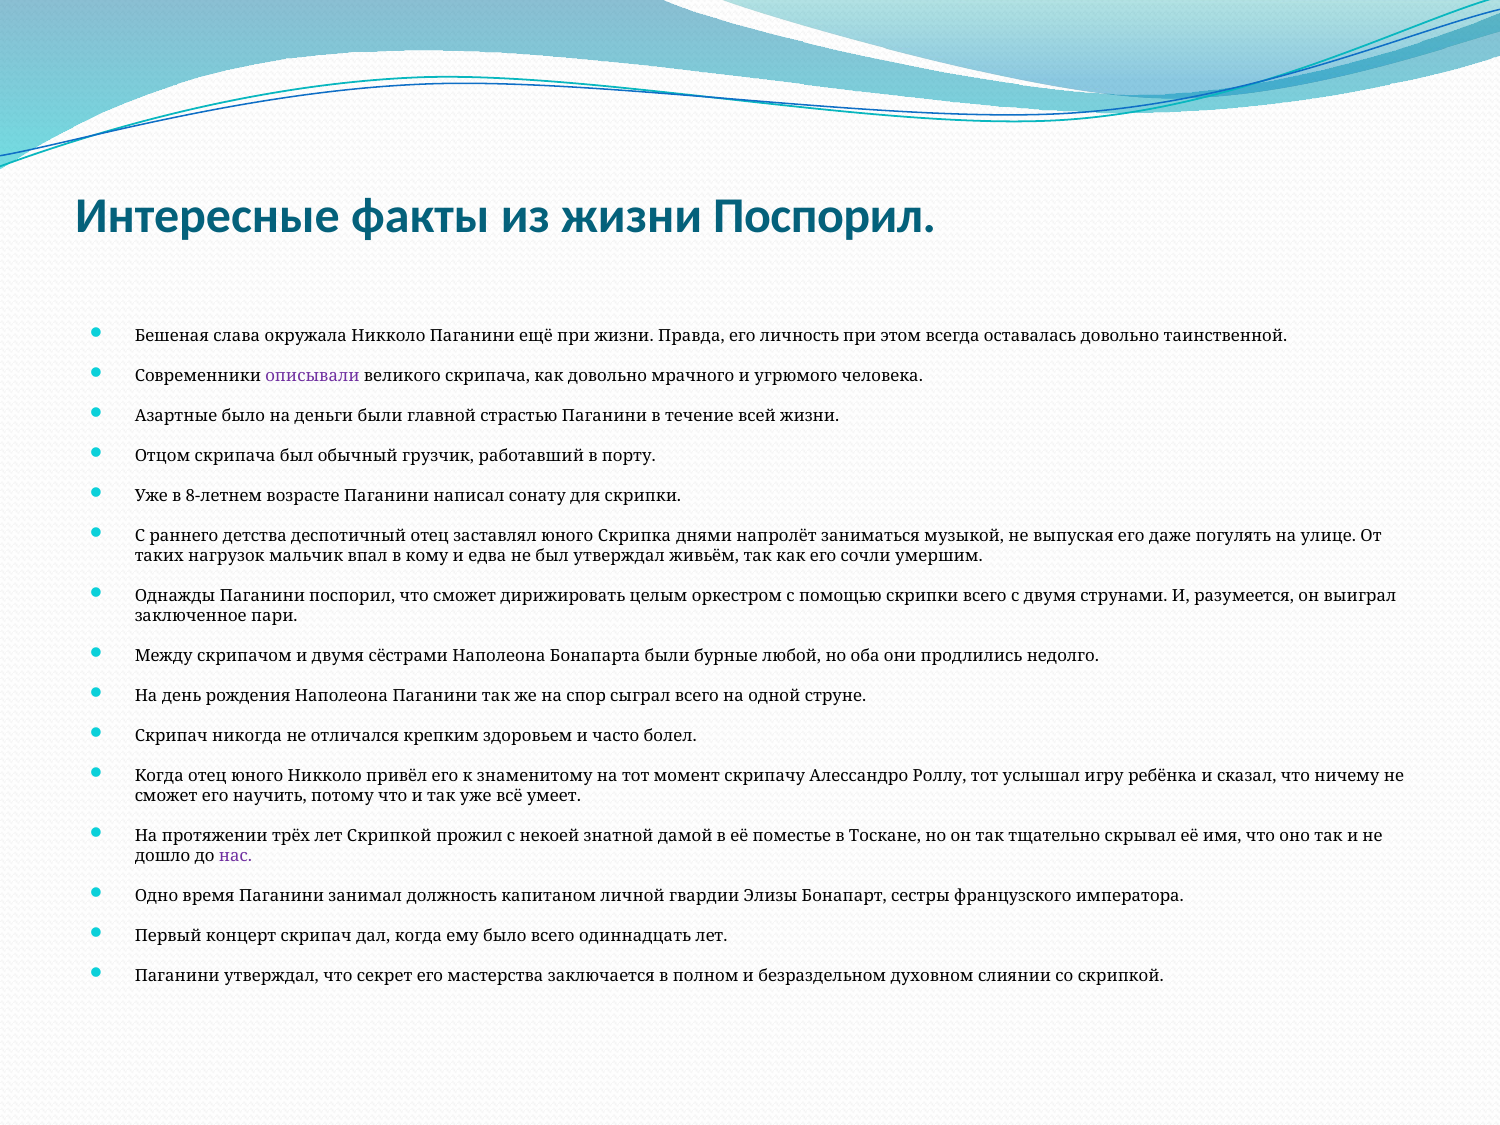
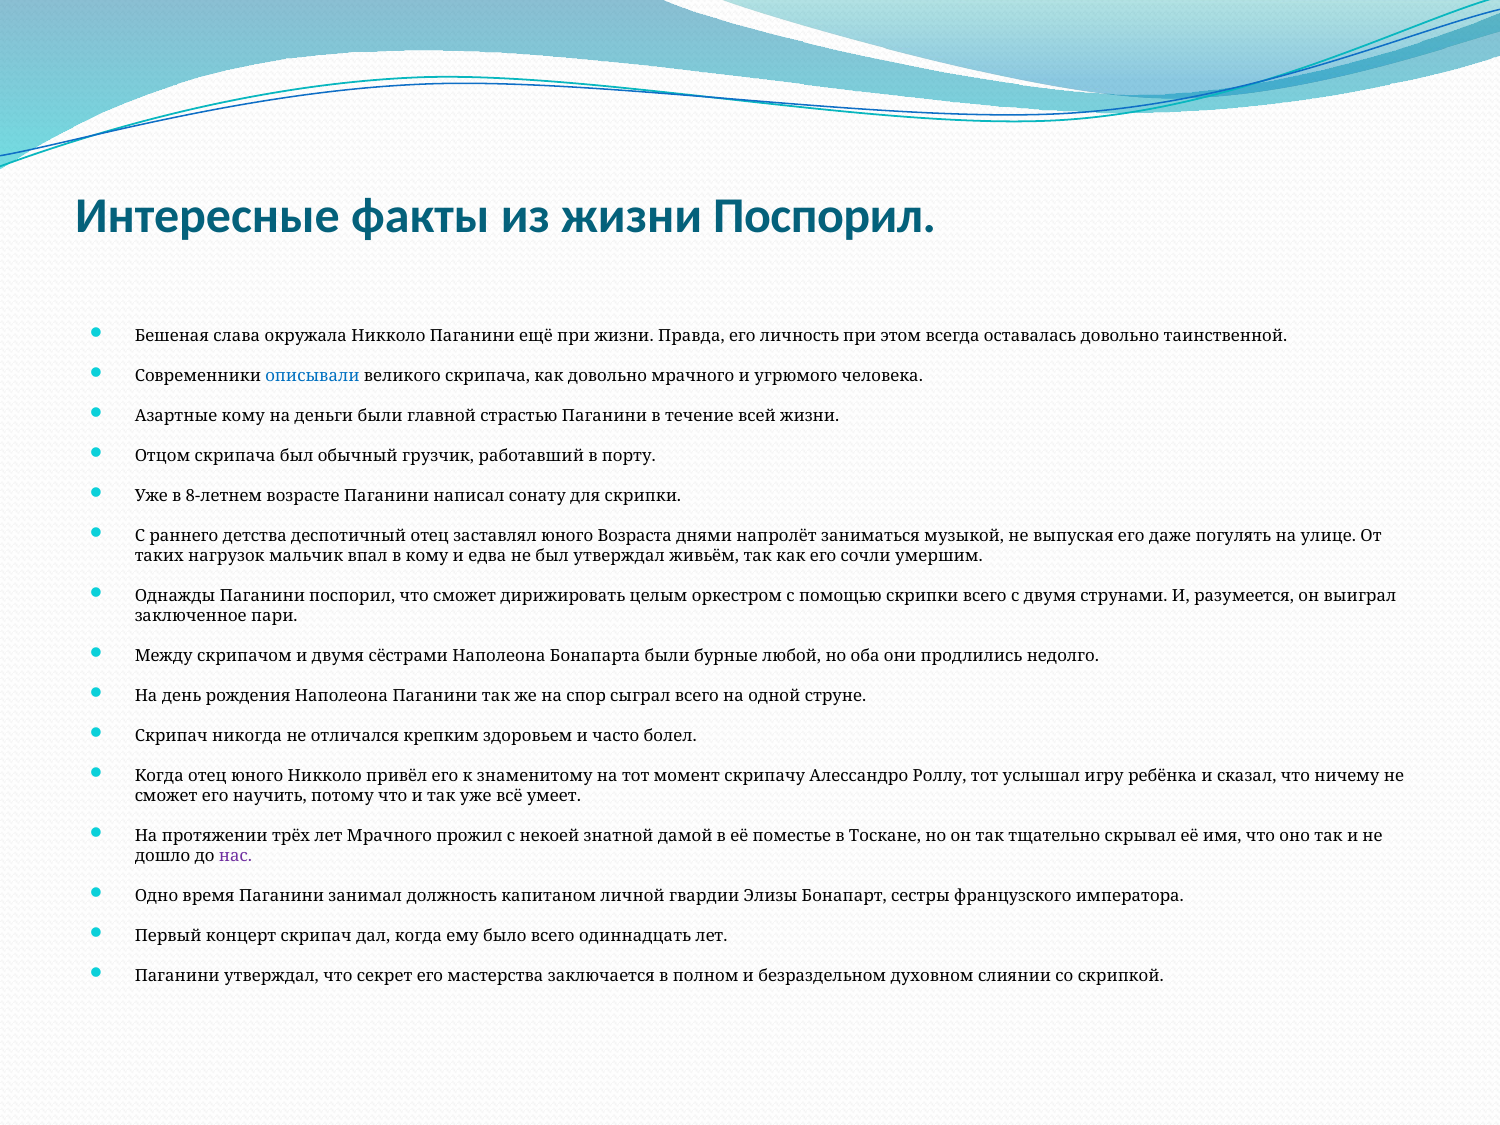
описывали colour: purple -> blue
Азартные было: было -> кому
Скрипка: Скрипка -> Возраста
лет Скрипкой: Скрипкой -> Мрачного
